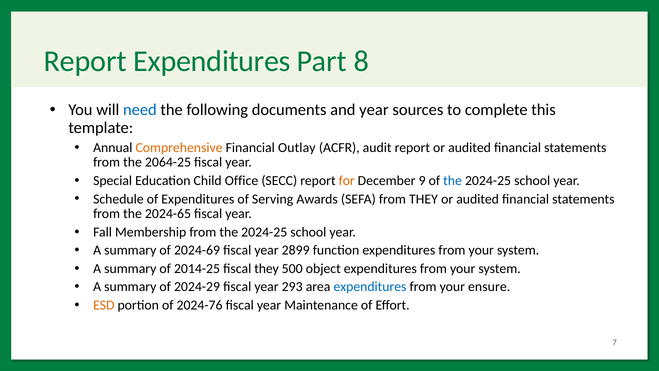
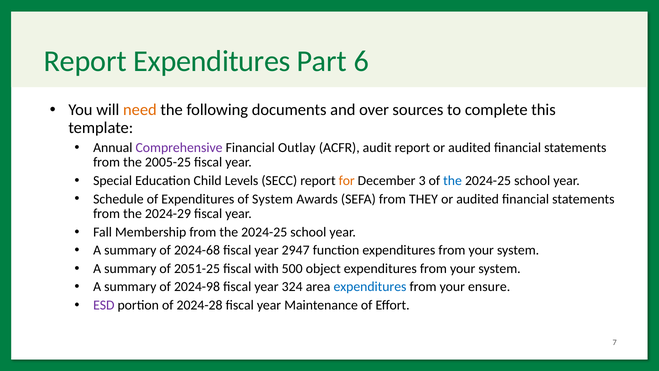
8: 8 -> 6
need colour: blue -> orange
and year: year -> over
Comprehensive colour: orange -> purple
2064-25: 2064-25 -> 2005-25
Office: Office -> Levels
9: 9 -> 3
of Serving: Serving -> System
2024-65: 2024-65 -> 2024-29
2024-69: 2024-69 -> 2024-68
2899: 2899 -> 2947
2014-25: 2014-25 -> 2051-25
fiscal they: they -> with
2024-29: 2024-29 -> 2024-98
293: 293 -> 324
ESD colour: orange -> purple
2024-76: 2024-76 -> 2024-28
